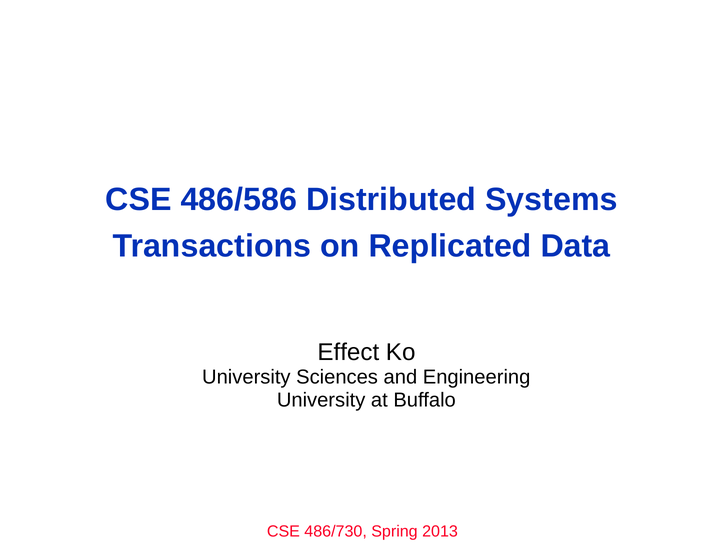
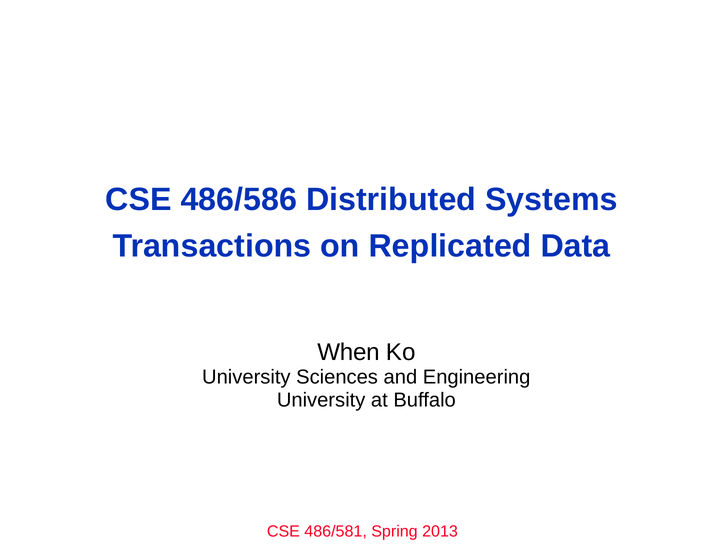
Effect: Effect -> When
486/730: 486/730 -> 486/581
